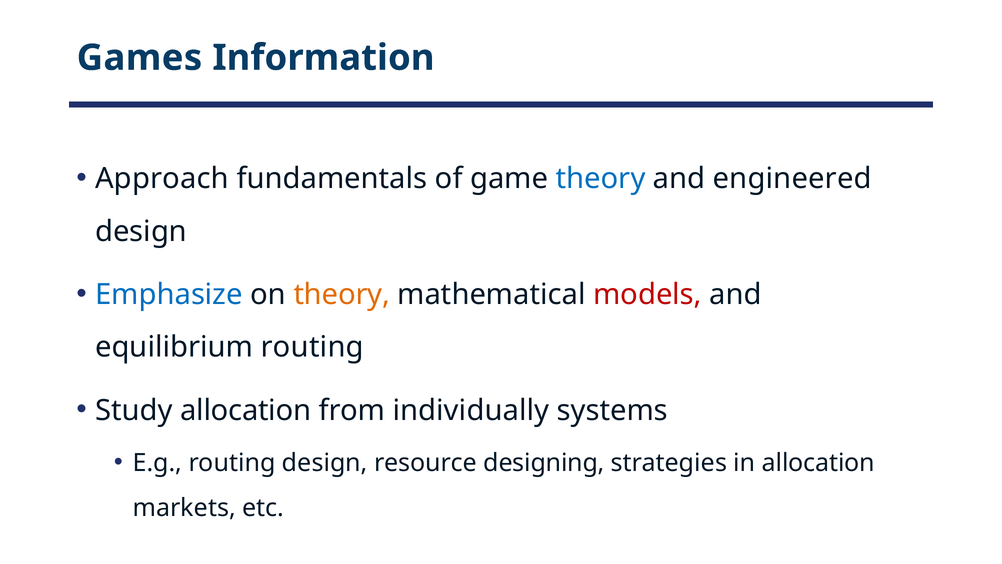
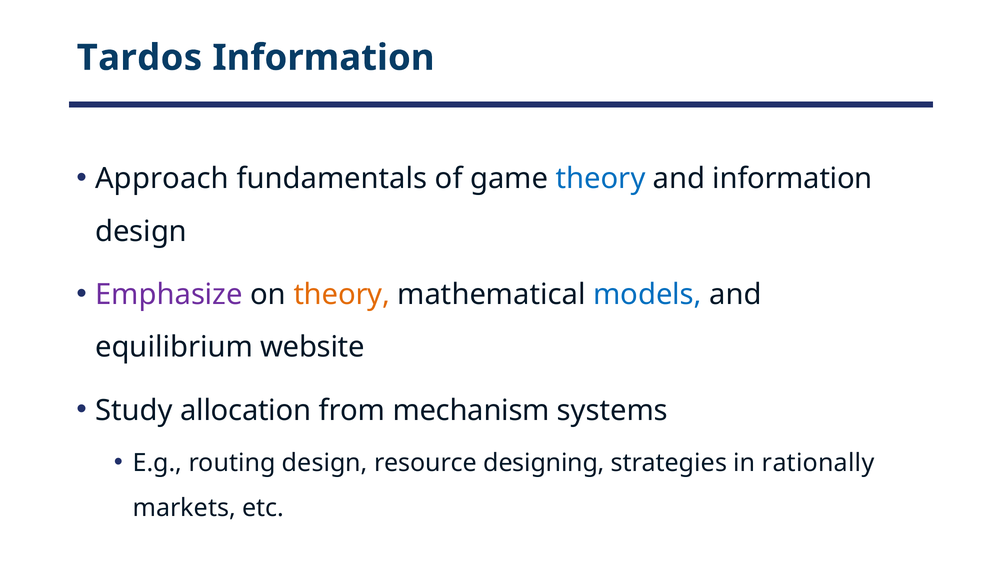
Games: Games -> Tardos
and engineered: engineered -> information
Emphasize colour: blue -> purple
models colour: red -> blue
equilibrium routing: routing -> website
individually: individually -> mechanism
in allocation: allocation -> rationally
